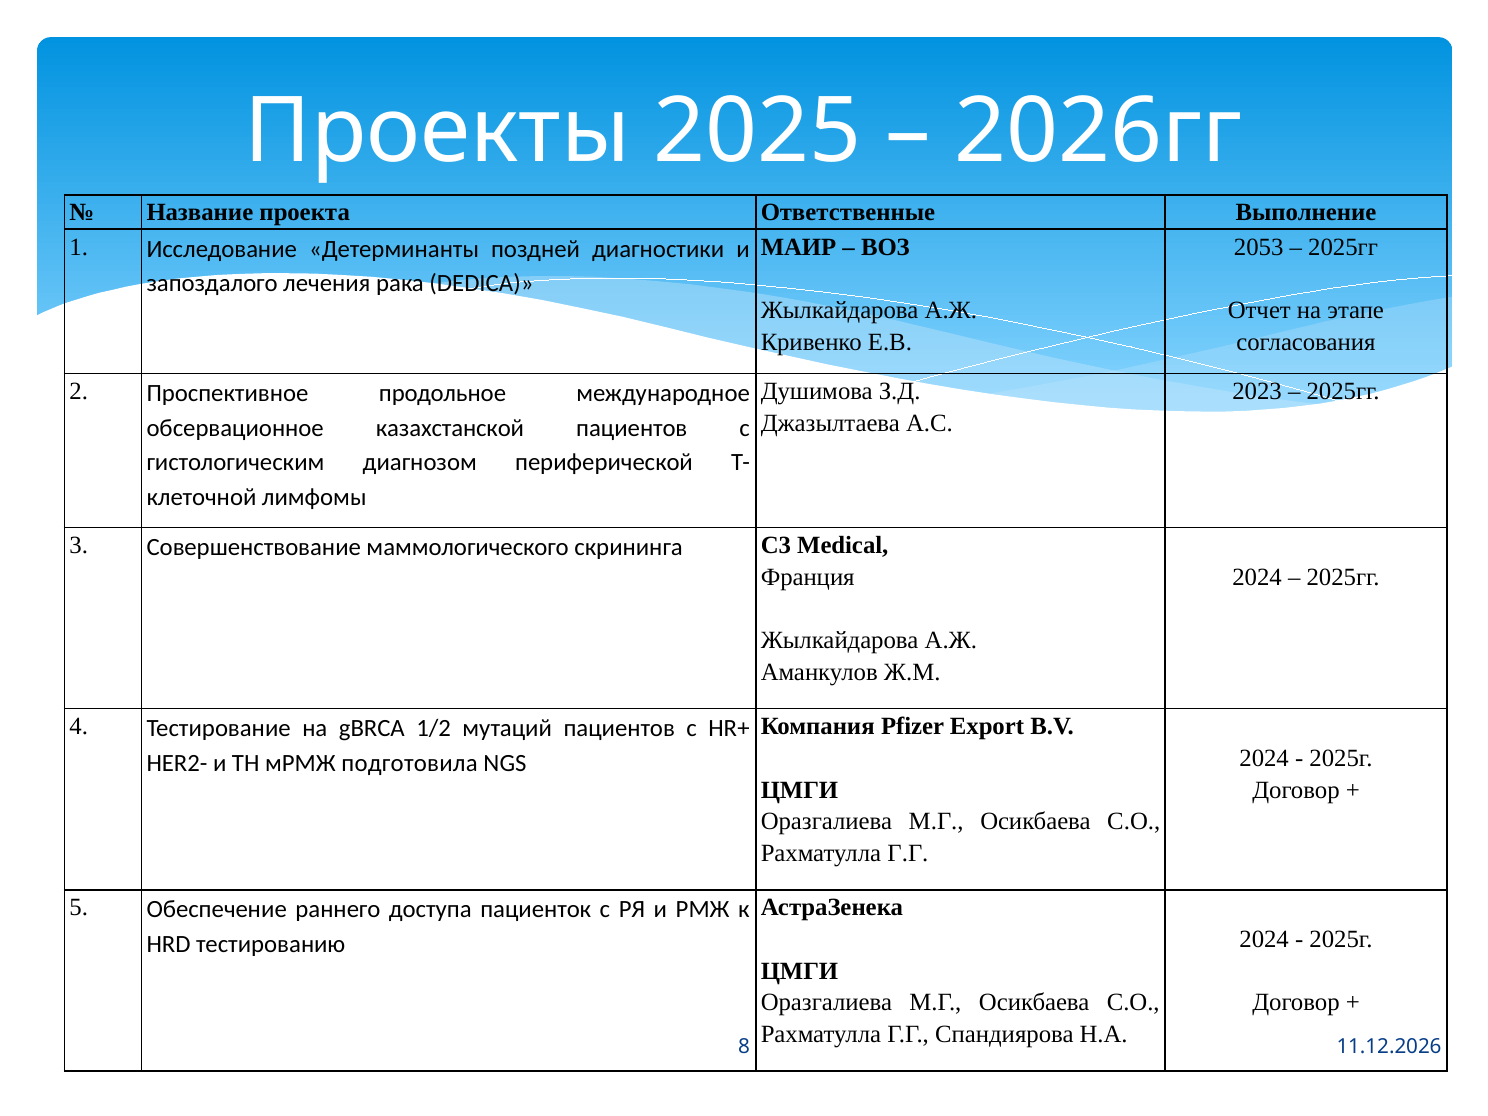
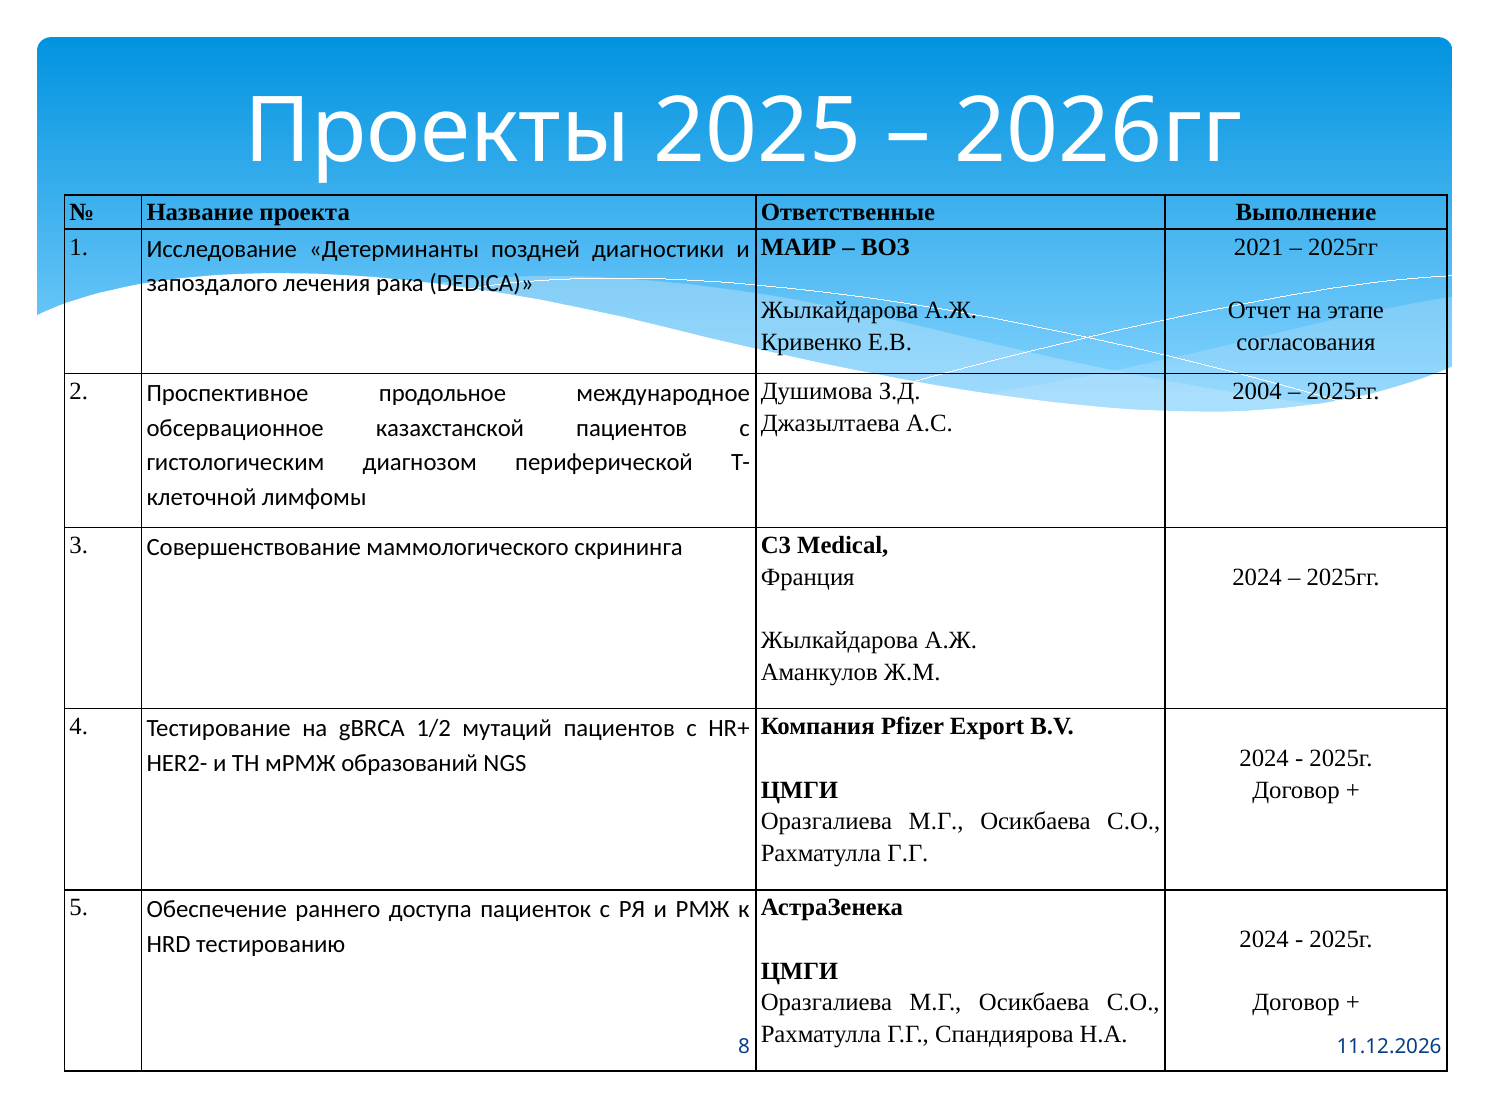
2053: 2053 -> 2021
2023: 2023 -> 2004
подготовила: подготовила -> образований
